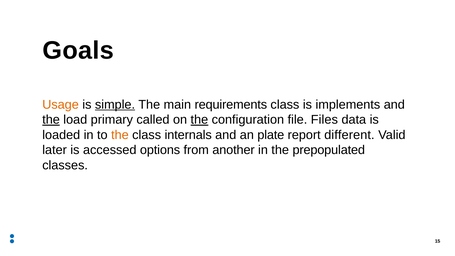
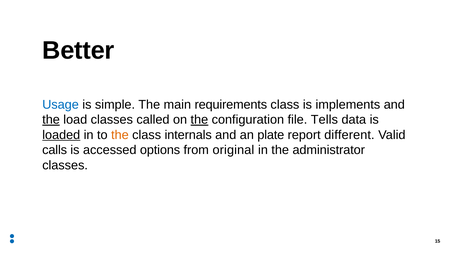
Goals: Goals -> Better
Usage colour: orange -> blue
simple underline: present -> none
load primary: primary -> classes
Files: Files -> Tells
loaded underline: none -> present
later: later -> calls
another: another -> original
prepopulated: prepopulated -> administrator
